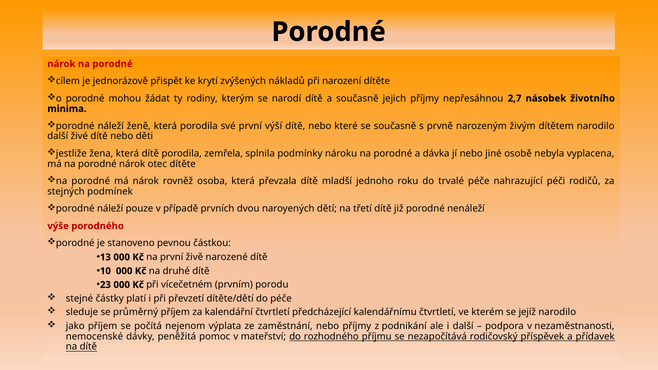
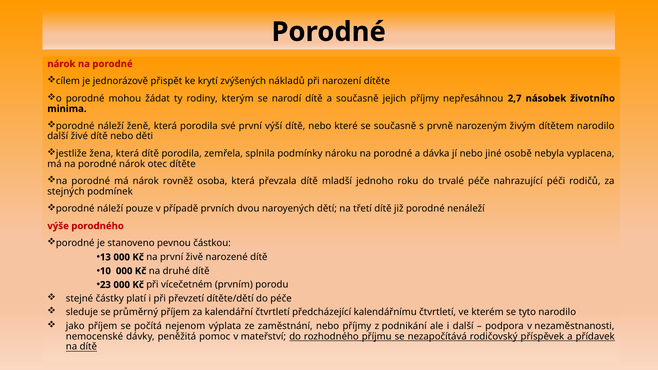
jejíž: jejíž -> tyto
